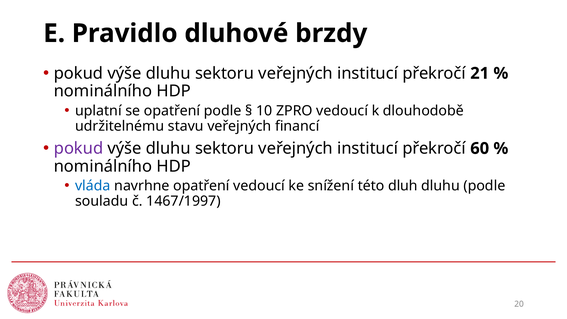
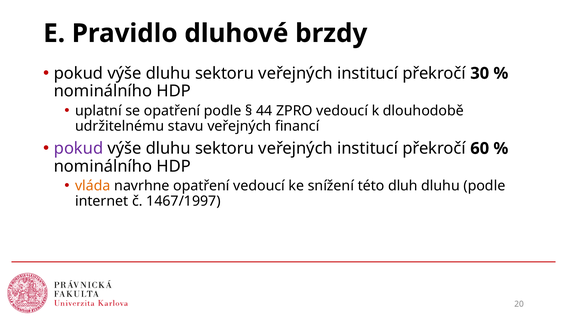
21: 21 -> 30
10: 10 -> 44
vláda colour: blue -> orange
souladu: souladu -> internet
